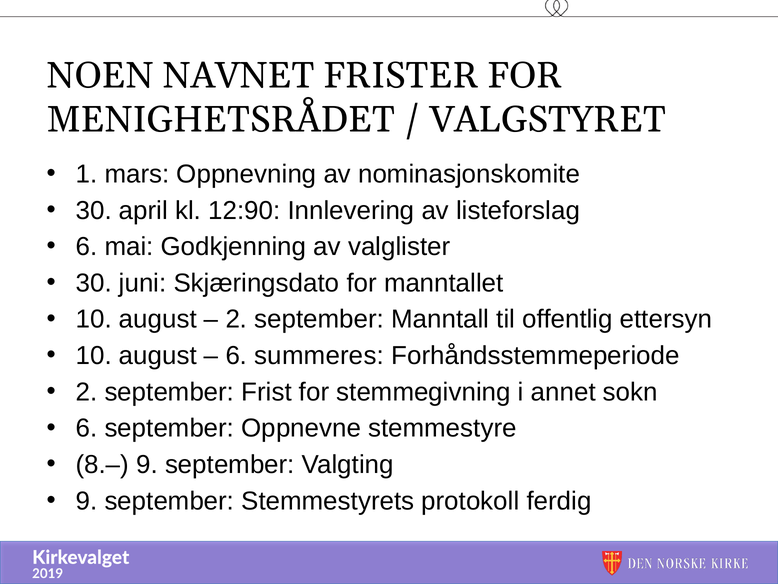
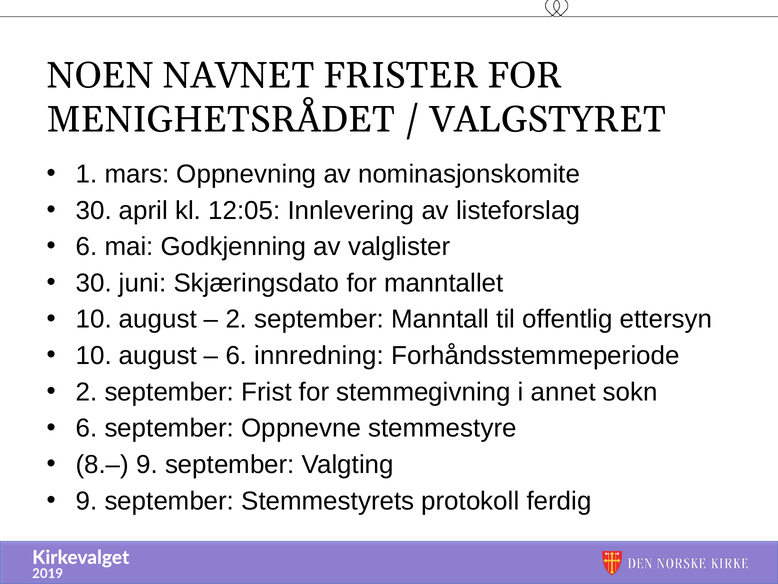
12:90: 12:90 -> 12:05
summeres: summeres -> innredning
